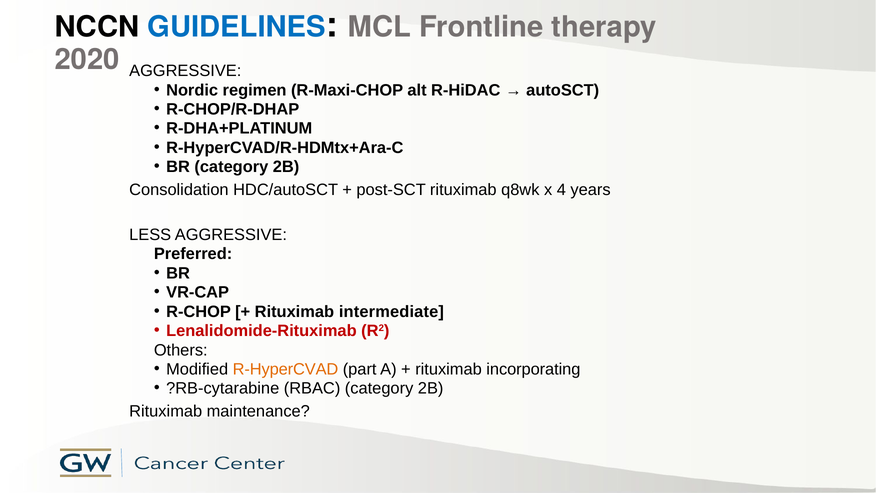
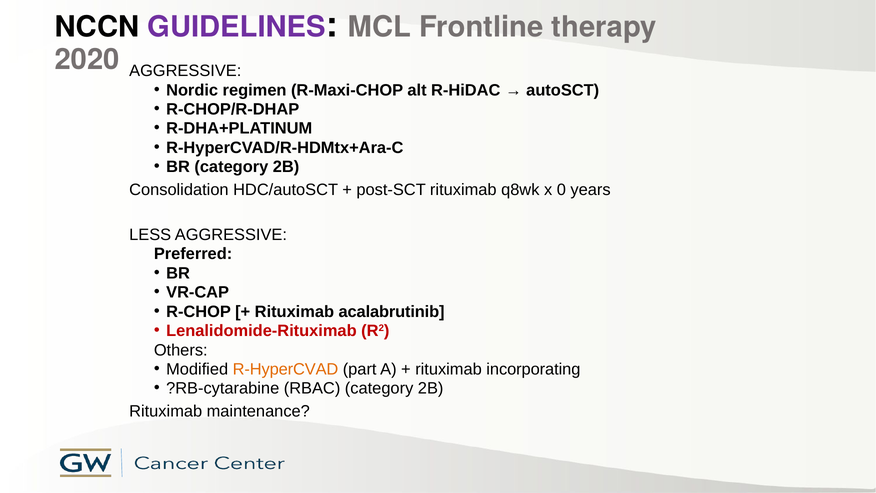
GUIDELINES colour: blue -> purple
4: 4 -> 0
intermediate: intermediate -> acalabrutinib
